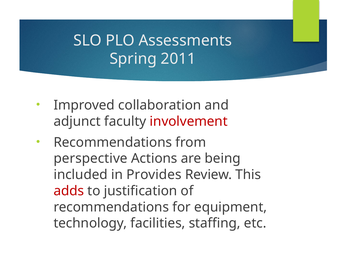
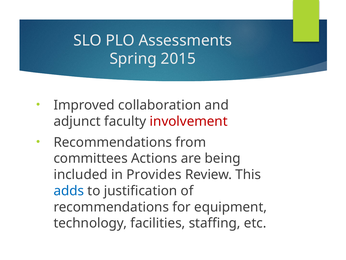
2011: 2011 -> 2015
perspective: perspective -> committees
adds colour: red -> blue
